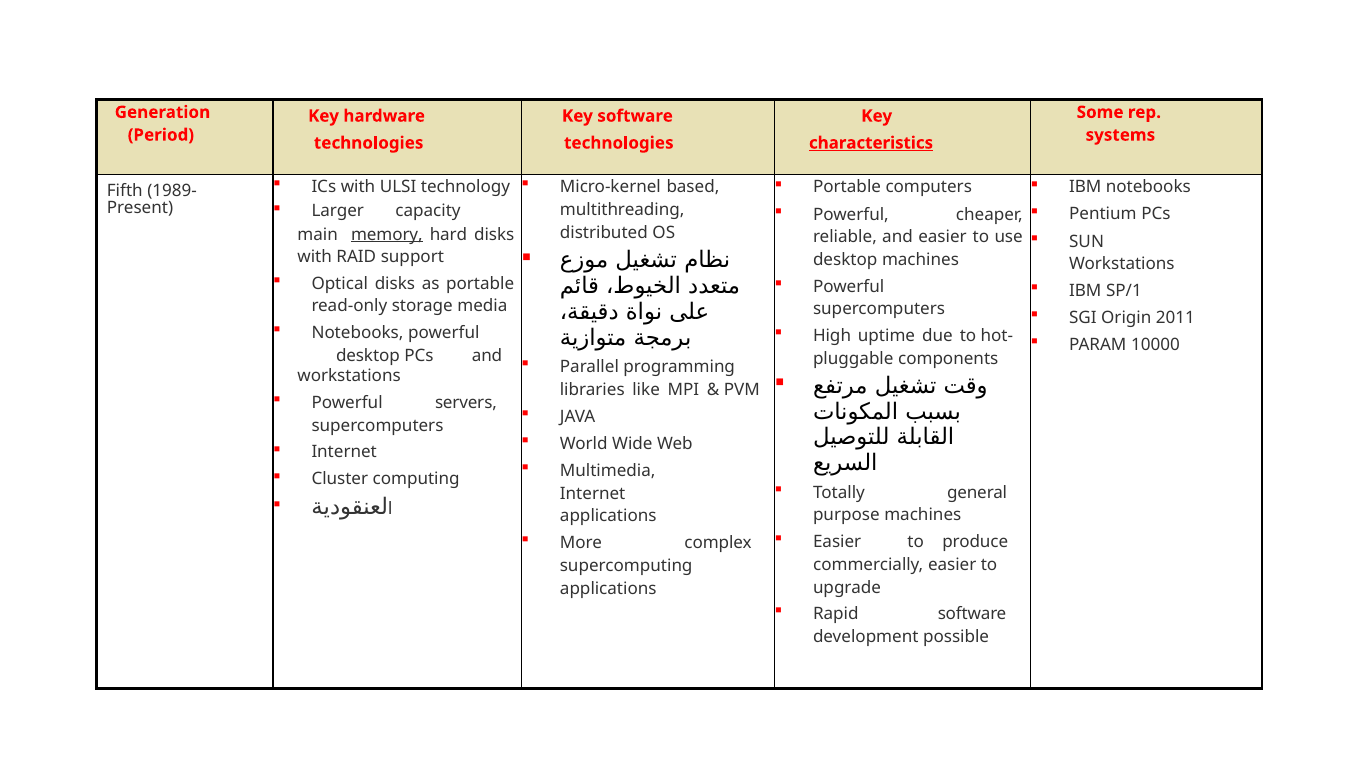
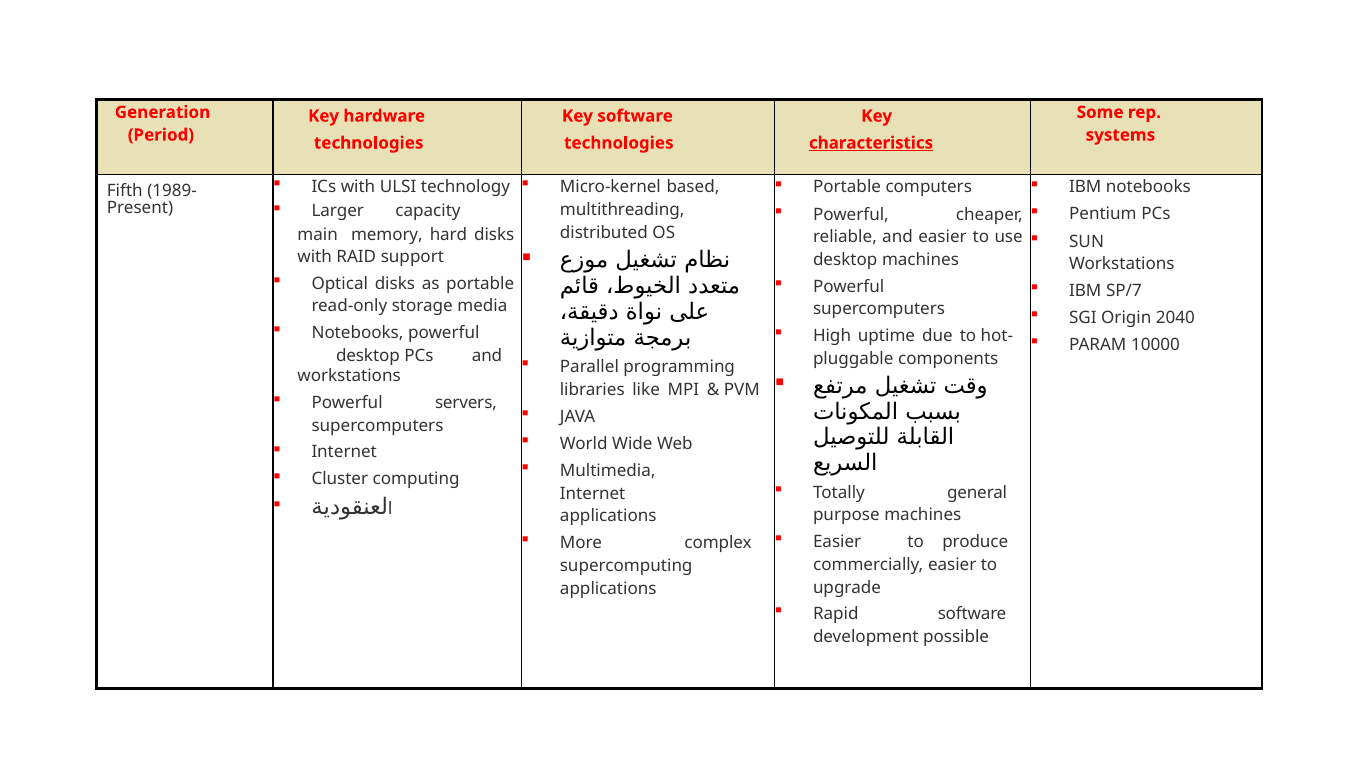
memory underline: present -> none
SP/1: SP/1 -> SP/7
2011: 2011 -> 2040
